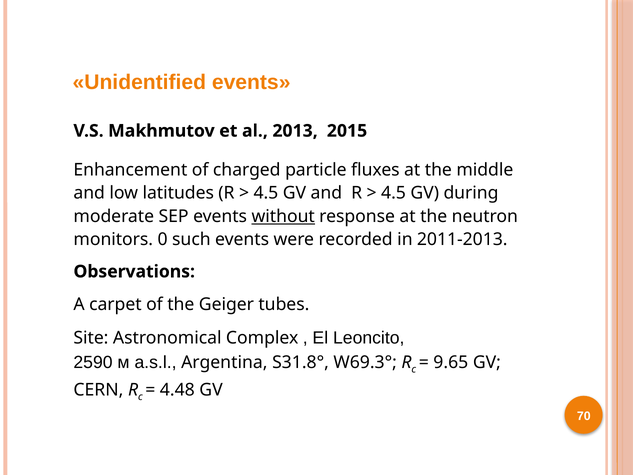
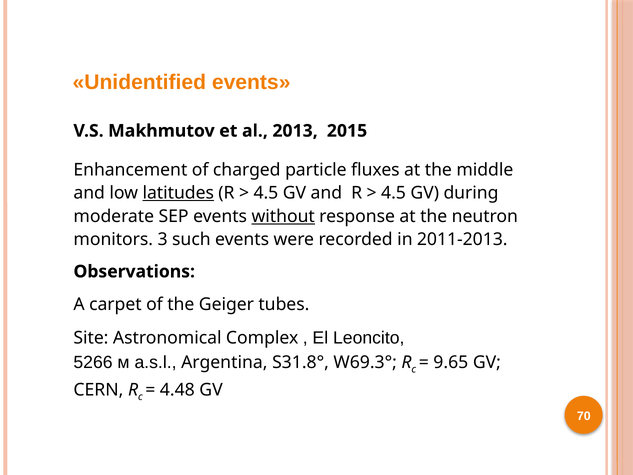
latitudes underline: none -> present
0: 0 -> 3
2590: 2590 -> 5266
